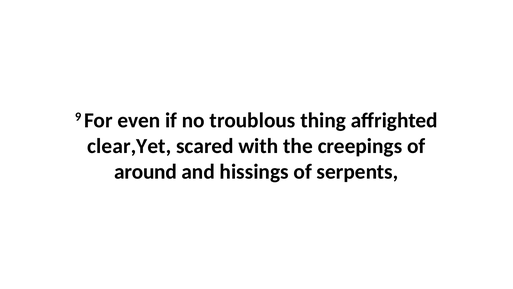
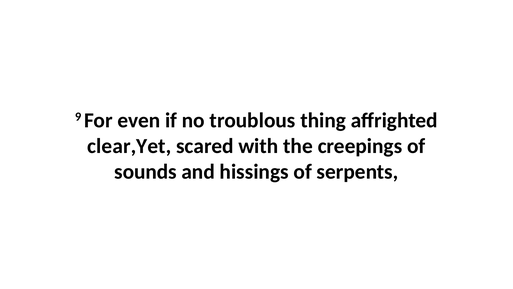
around: around -> sounds
